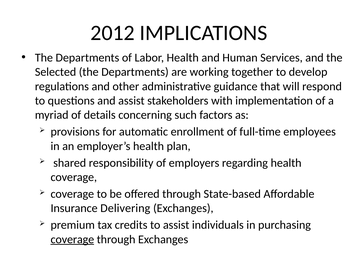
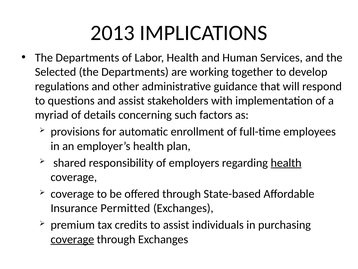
2012: 2012 -> 2013
health at (286, 163) underline: none -> present
Delivering: Delivering -> Permitted
